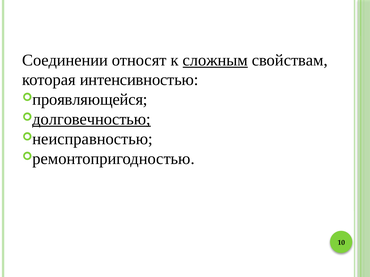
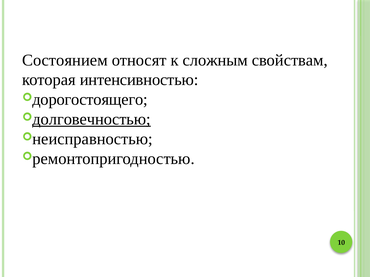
Соединении: Соединении -> Состоянием
сложным underline: present -> none
проявляющейся: проявляющейся -> дорогостоящего
